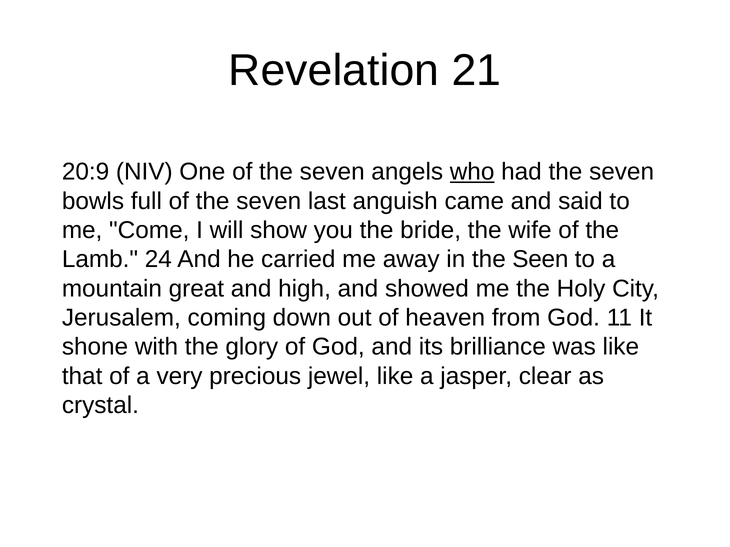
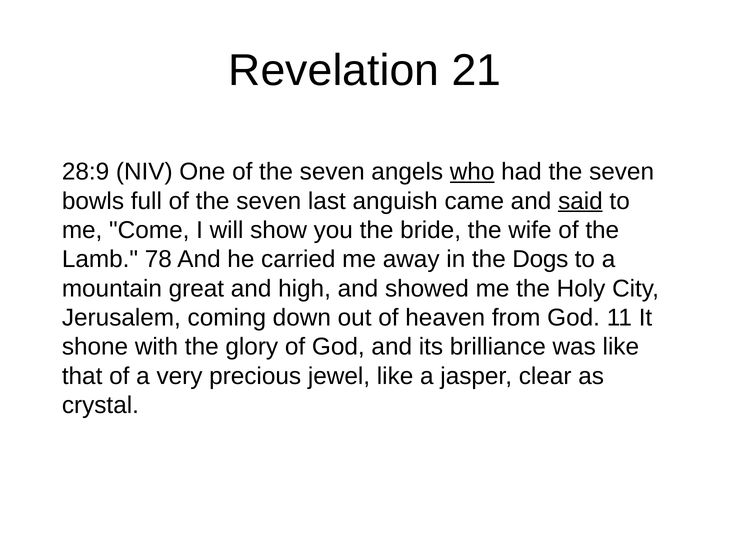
20:9: 20:9 -> 28:9
said underline: none -> present
24: 24 -> 78
Seen: Seen -> Dogs
